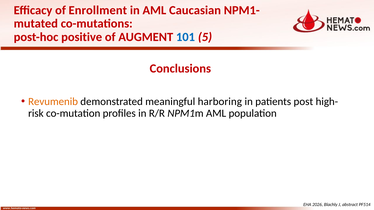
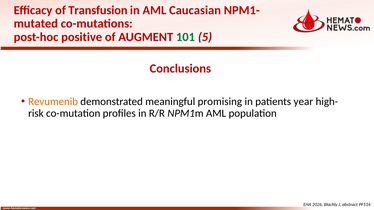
Enrollment: Enrollment -> Transfusion
101 colour: blue -> green
harboring: harboring -> promising
post: post -> year
